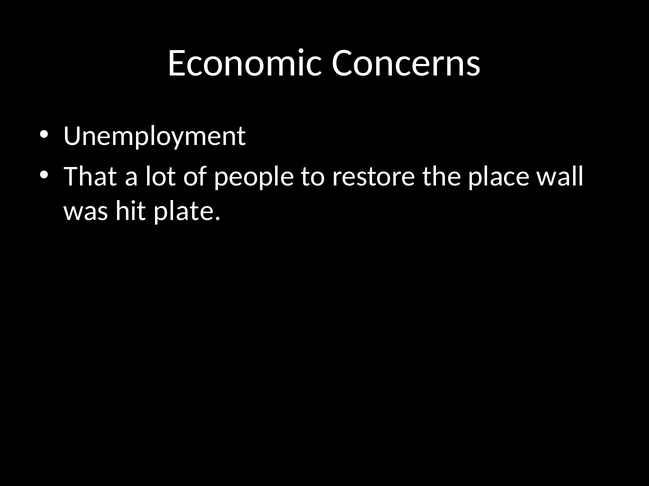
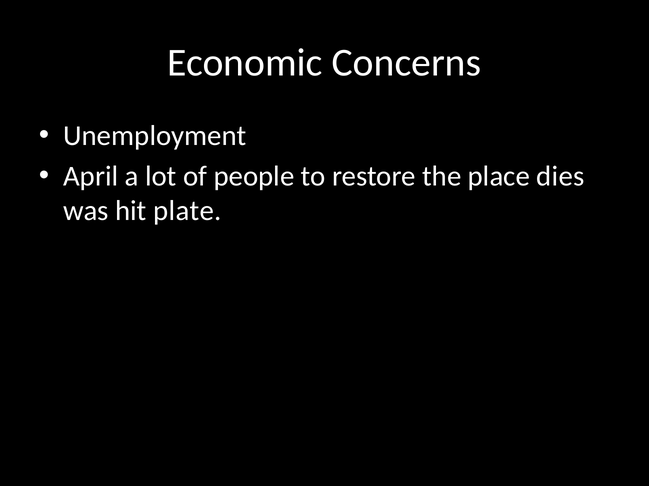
That: That -> April
wall: wall -> dies
